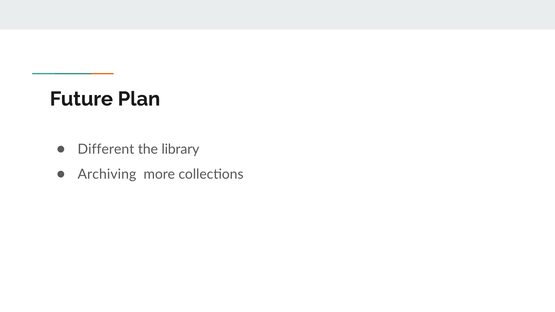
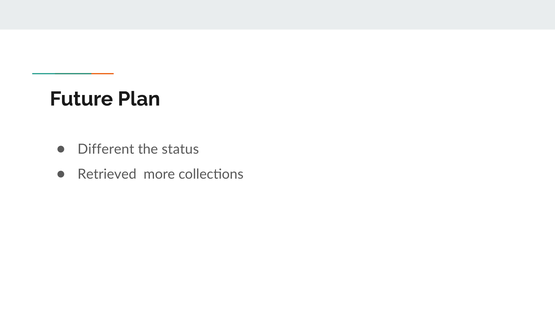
library: library -> status
Archiving: Archiving -> Retrieved
